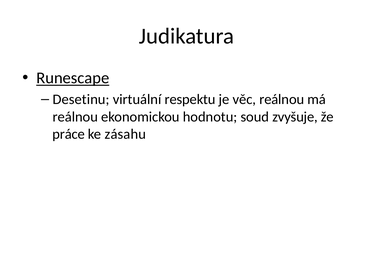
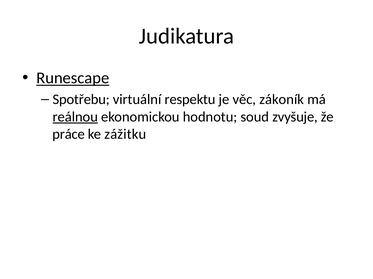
Desetinu: Desetinu -> Spotřebu
věc reálnou: reálnou -> zákoník
reálnou at (75, 117) underline: none -> present
zásahu: zásahu -> zážitku
